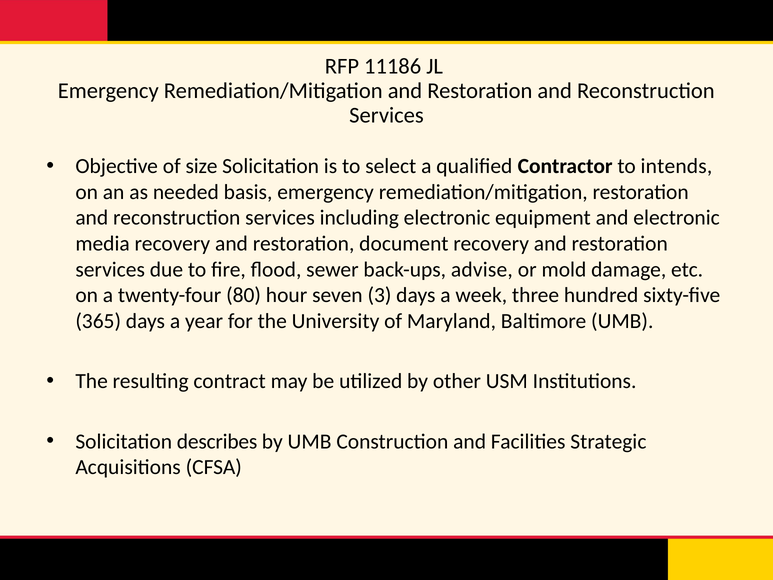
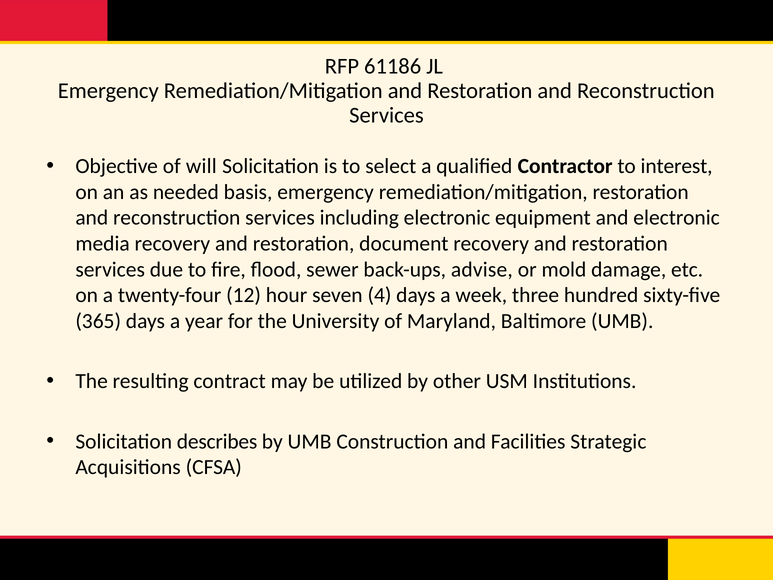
11186: 11186 -> 61186
size: size -> will
intends: intends -> interest
80: 80 -> 12
3: 3 -> 4
